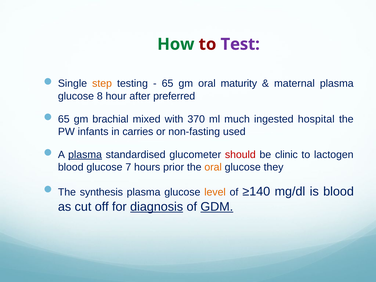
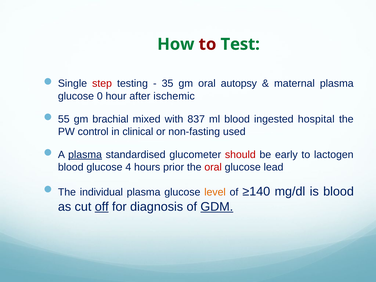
Test colour: purple -> green
step colour: orange -> red
65 at (168, 84): 65 -> 35
maturity: maturity -> autopsy
8: 8 -> 0
preferred: preferred -> ischemic
65 at (64, 119): 65 -> 55
370: 370 -> 837
ml much: much -> blood
infants: infants -> control
carries: carries -> clinical
clinic: clinic -> early
7: 7 -> 4
oral at (213, 167) colour: orange -> red
they: they -> lead
synthesis: synthesis -> individual
off underline: none -> present
diagnosis underline: present -> none
